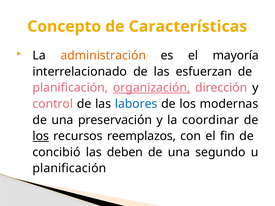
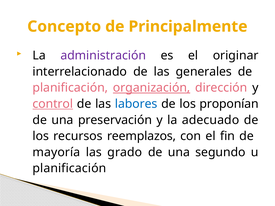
Características: Características -> Principalmente
administración colour: orange -> purple
mayoría: mayoría -> originar
esfuerzan: esfuerzan -> generales
control underline: none -> present
modernas: modernas -> proponían
coordinar: coordinar -> adecuado
los at (41, 136) underline: present -> none
concibió: concibió -> mayoría
deben: deben -> grado
